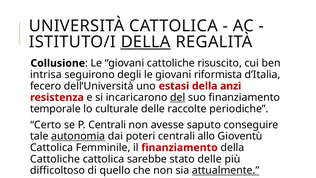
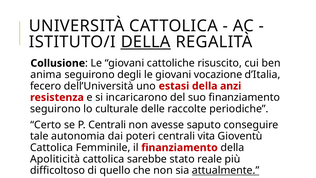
intrisa: intrisa -> anima
riformista: riformista -> vocazione
del underline: present -> none
temporale at (55, 109): temporale -> seguirono
autonomia underline: present -> none
allo: allo -> vita
Cattoliche at (55, 159): Cattoliche -> Apoliticità
stato delle: delle -> reale
